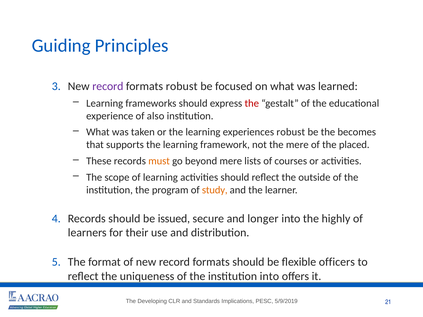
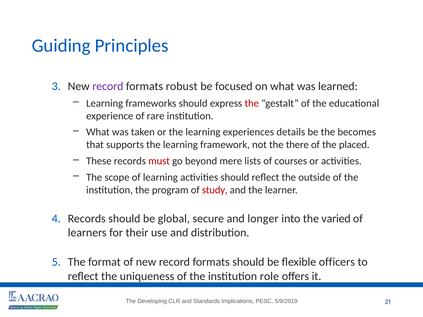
also: also -> rare
experiences robust: robust -> details
the mere: mere -> there
must colour: orange -> red
study colour: orange -> red
issued: issued -> global
highly: highly -> varied
institution into: into -> role
